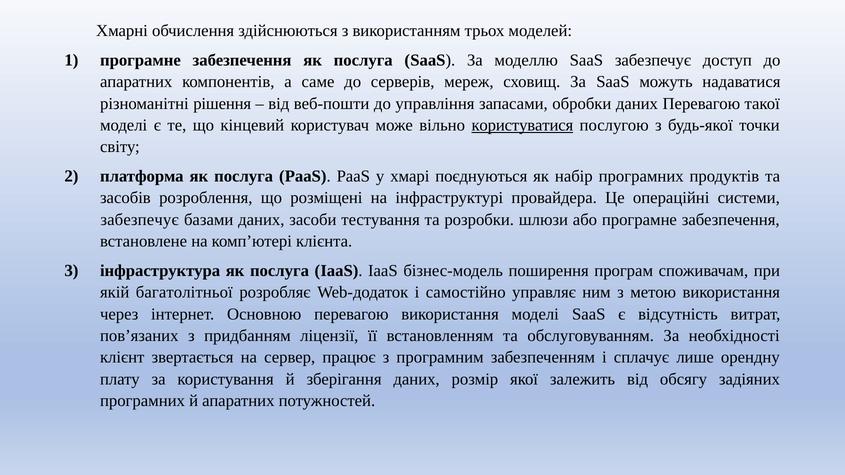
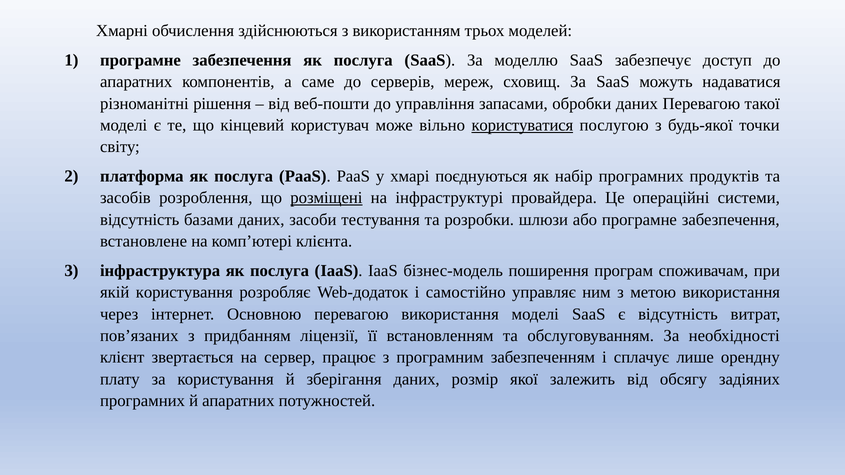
розміщені underline: none -> present
забезпечує at (140, 220): забезпечує -> відсутність
якій багатолітньої: багатолітньої -> користування
